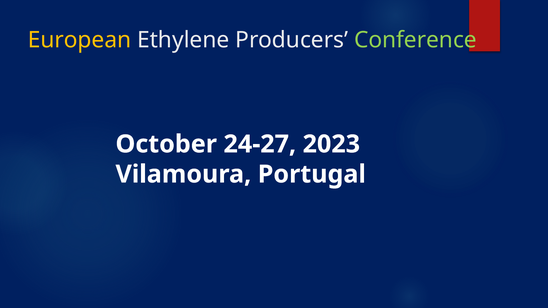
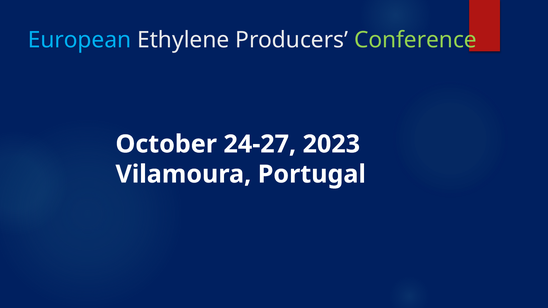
European colour: yellow -> light blue
